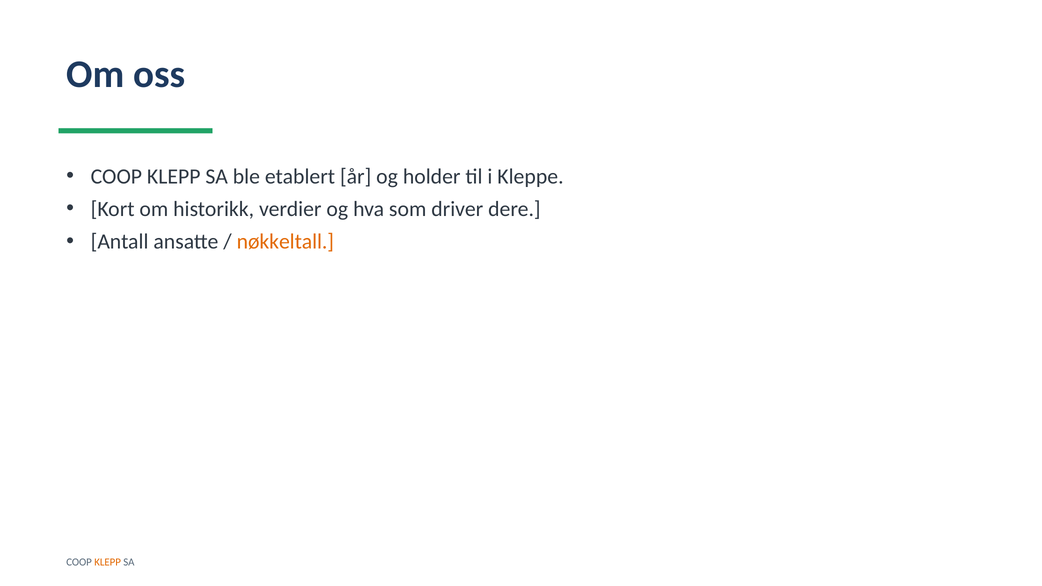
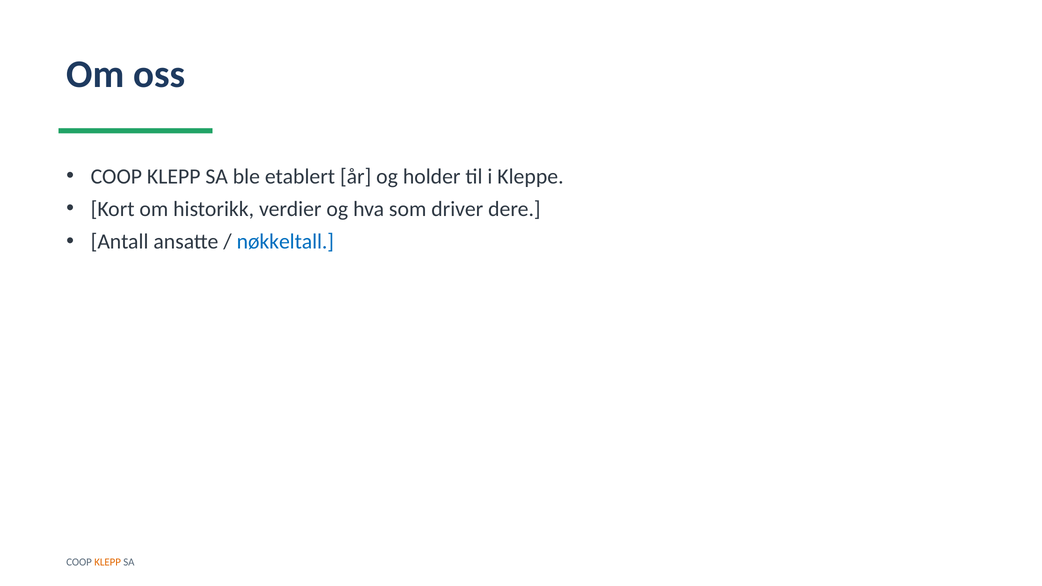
nøkkeltall colour: orange -> blue
